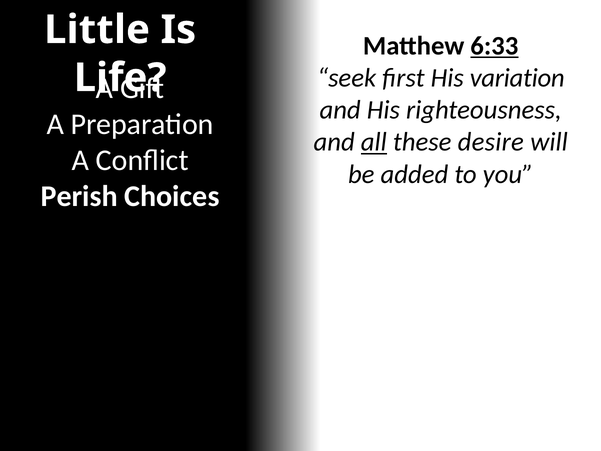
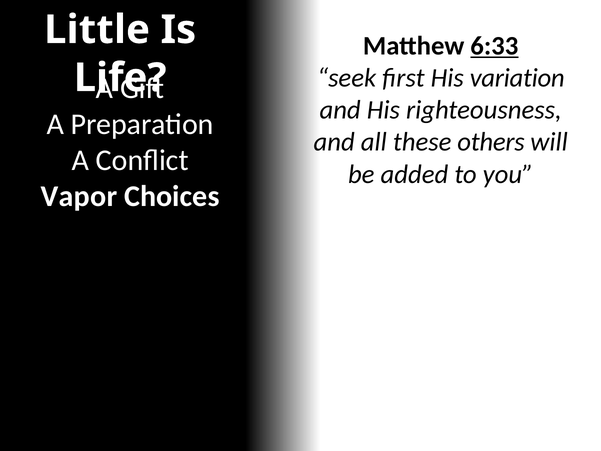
all underline: present -> none
desire: desire -> others
Perish: Perish -> Vapor
